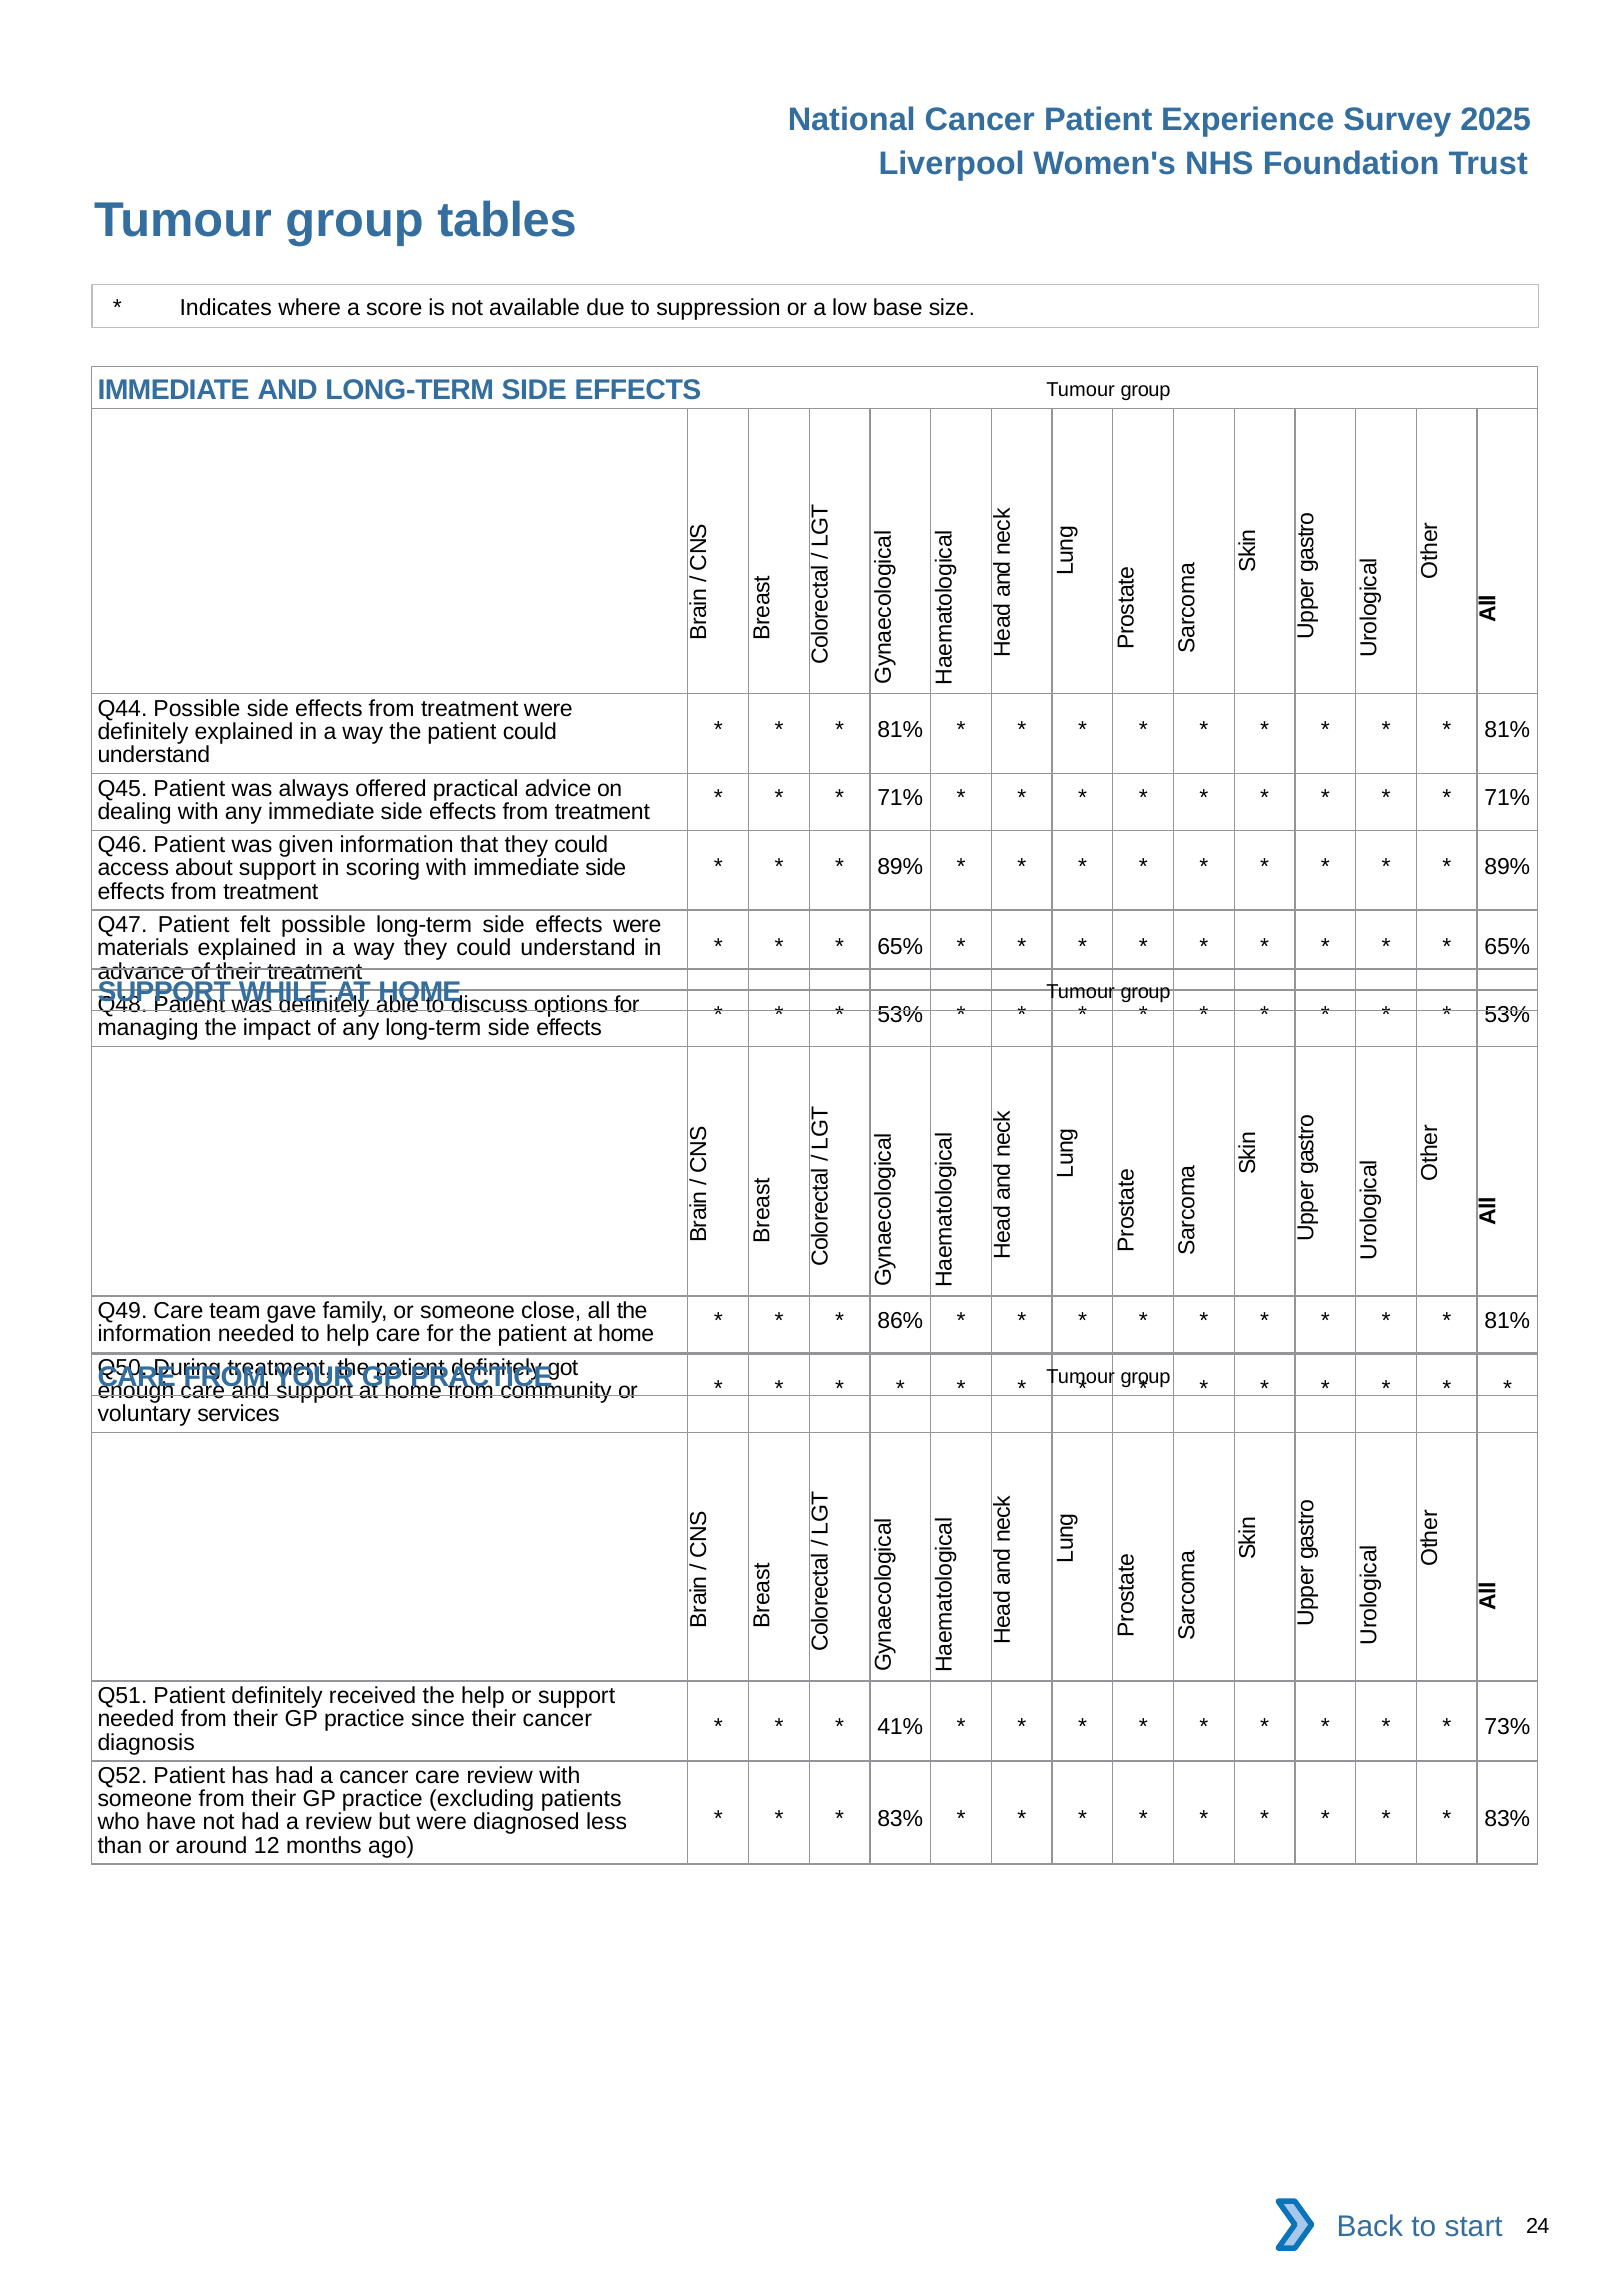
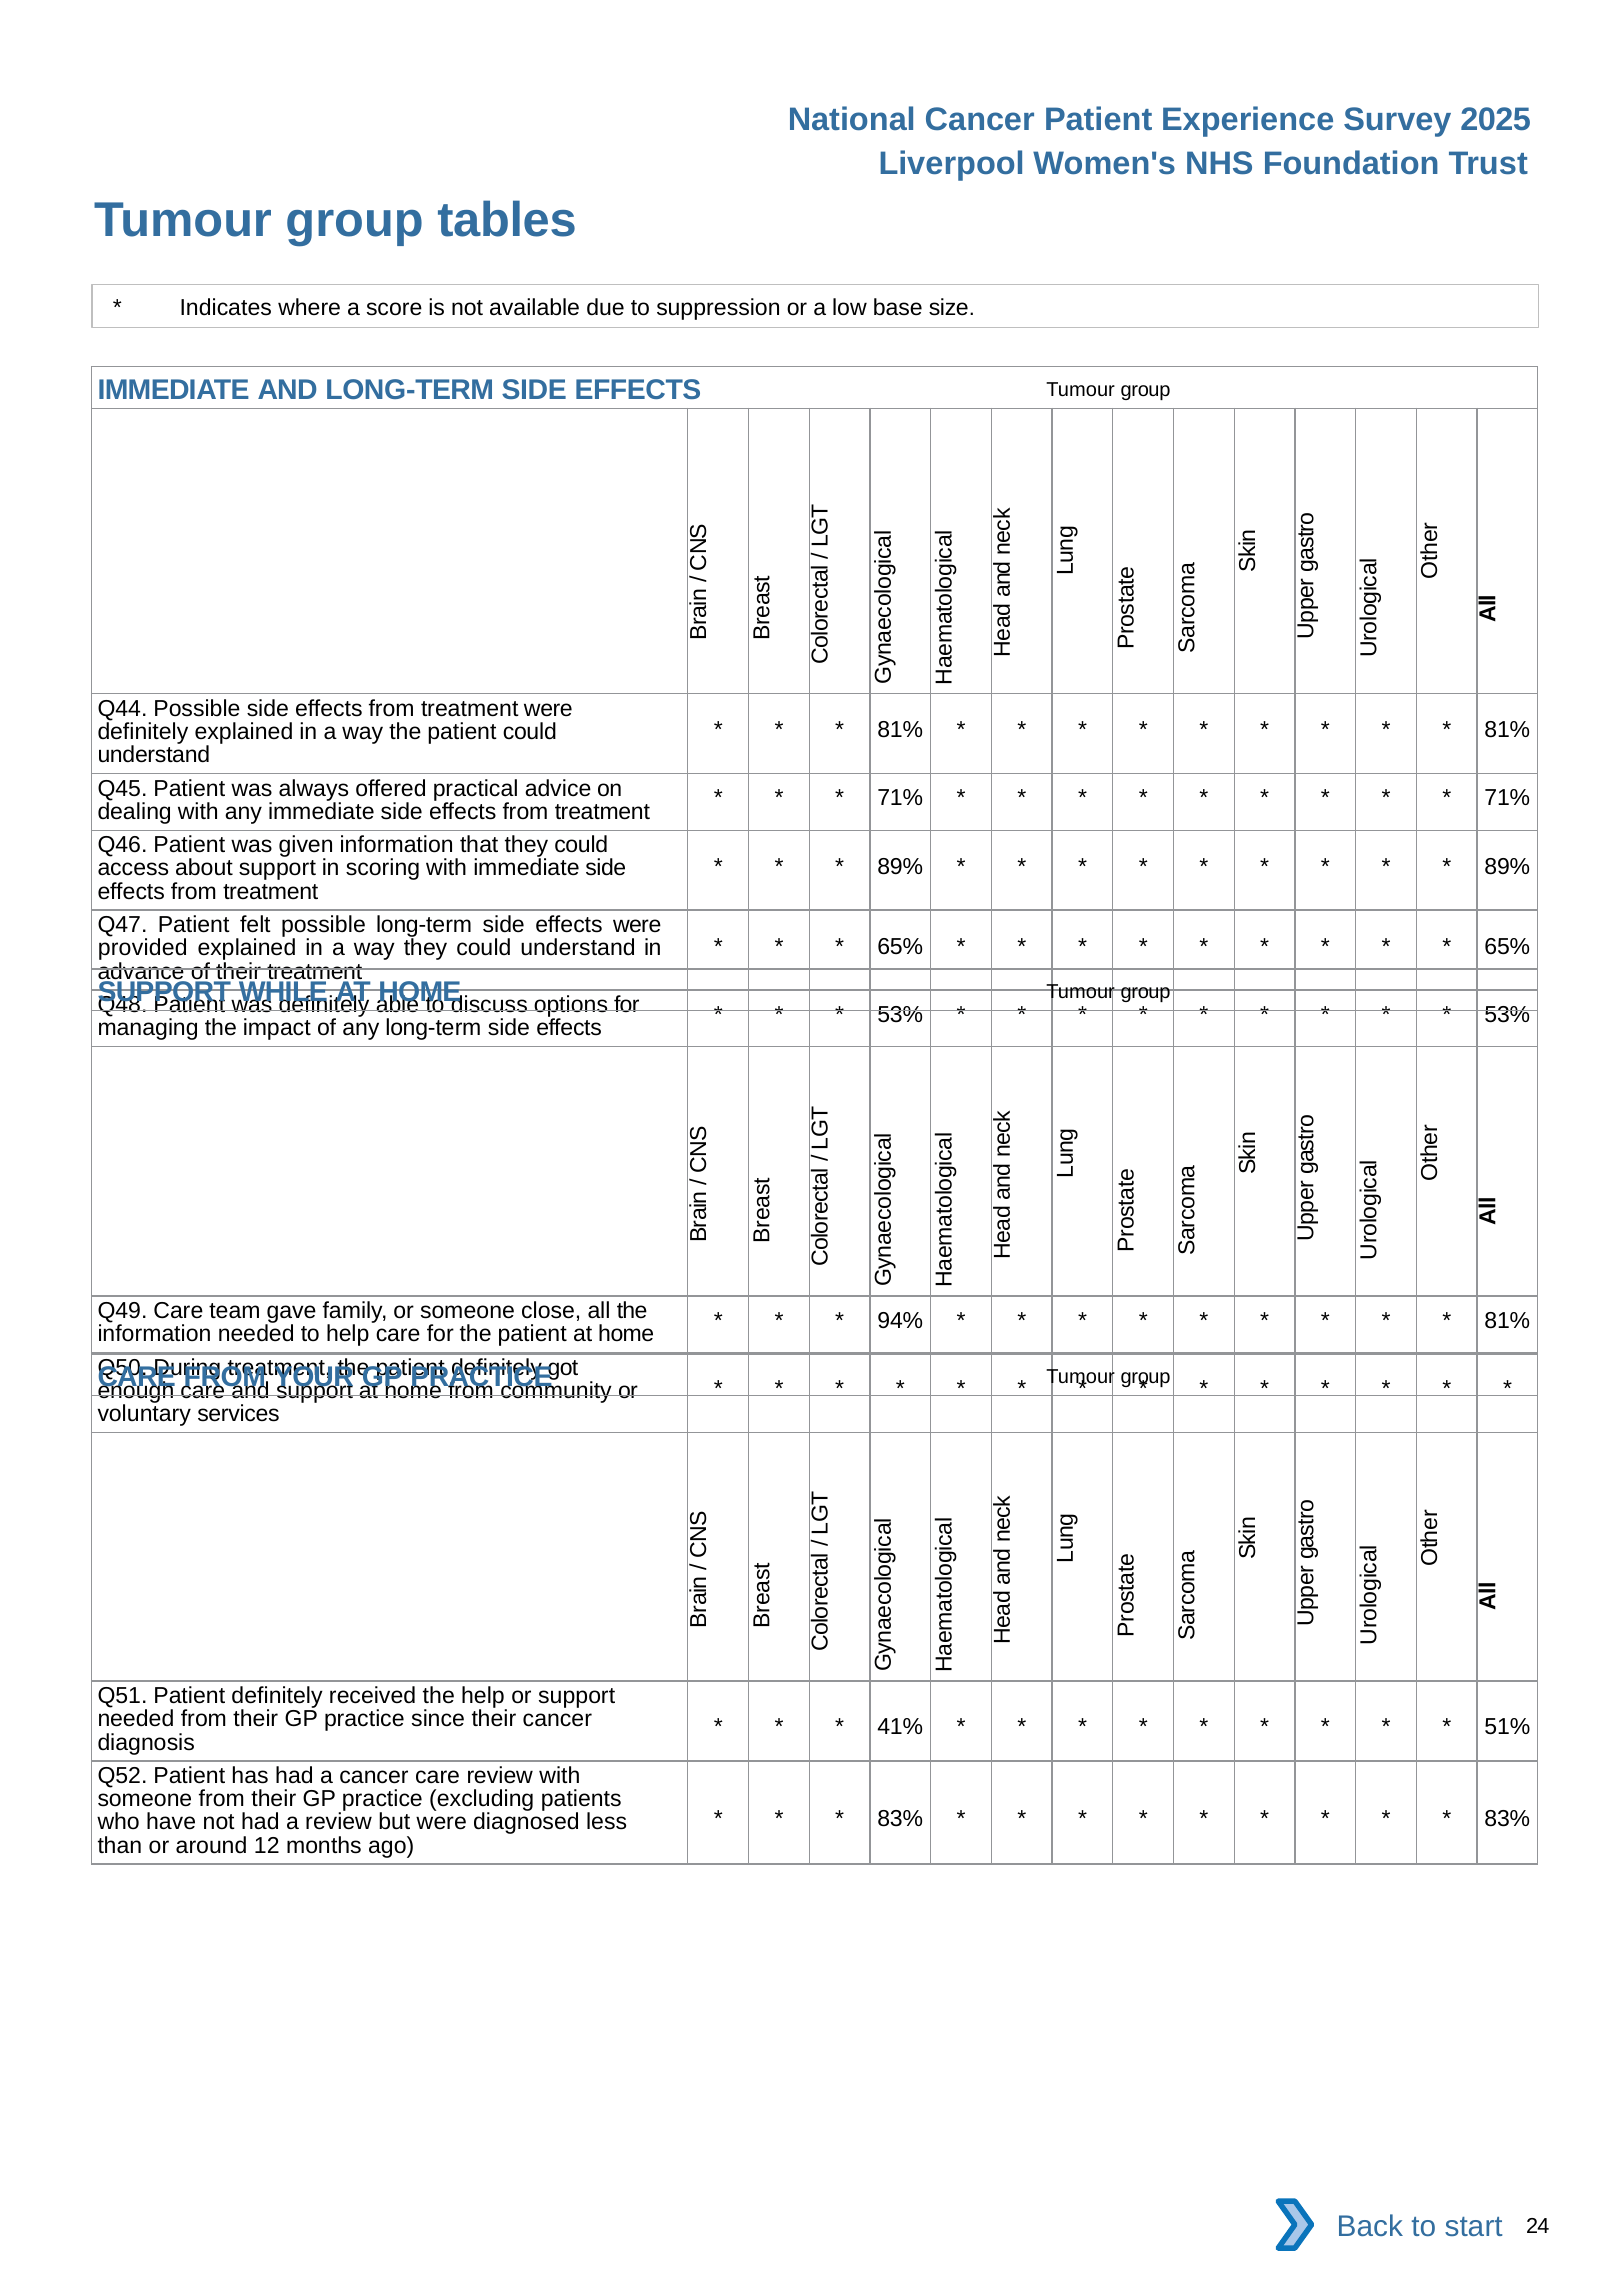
materials: materials -> provided
86%: 86% -> 94%
73%: 73% -> 51%
